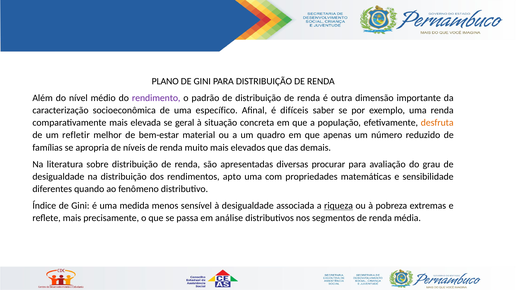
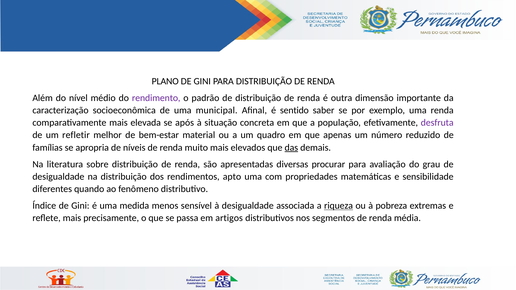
específico: específico -> municipal
difíceis: difíceis -> sentido
geral: geral -> após
desfruta colour: orange -> purple
das underline: none -> present
análise: análise -> artigos
